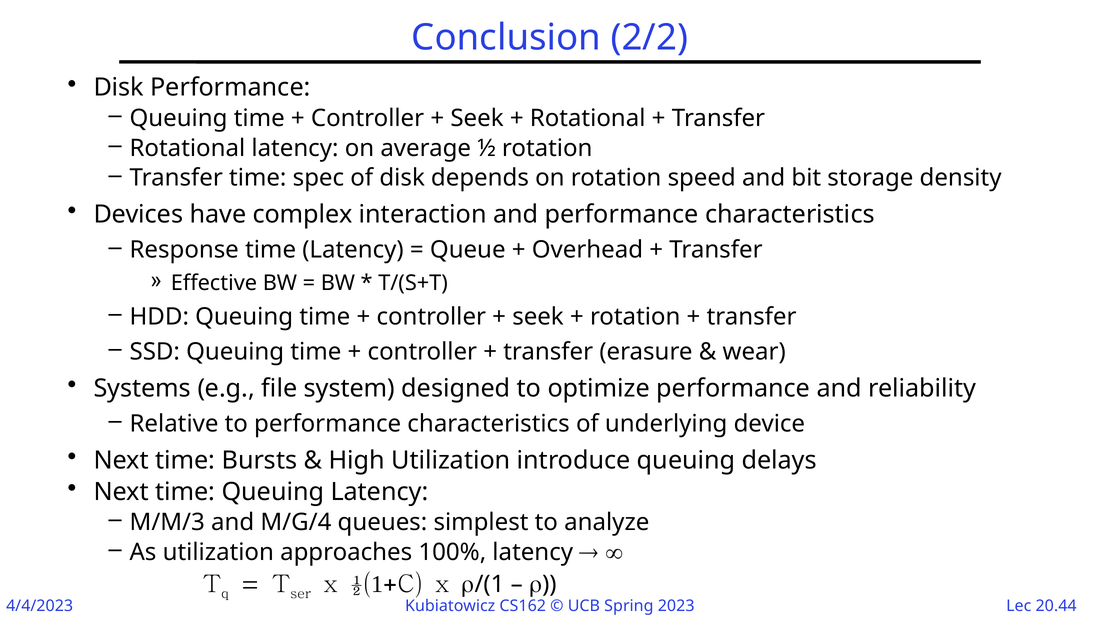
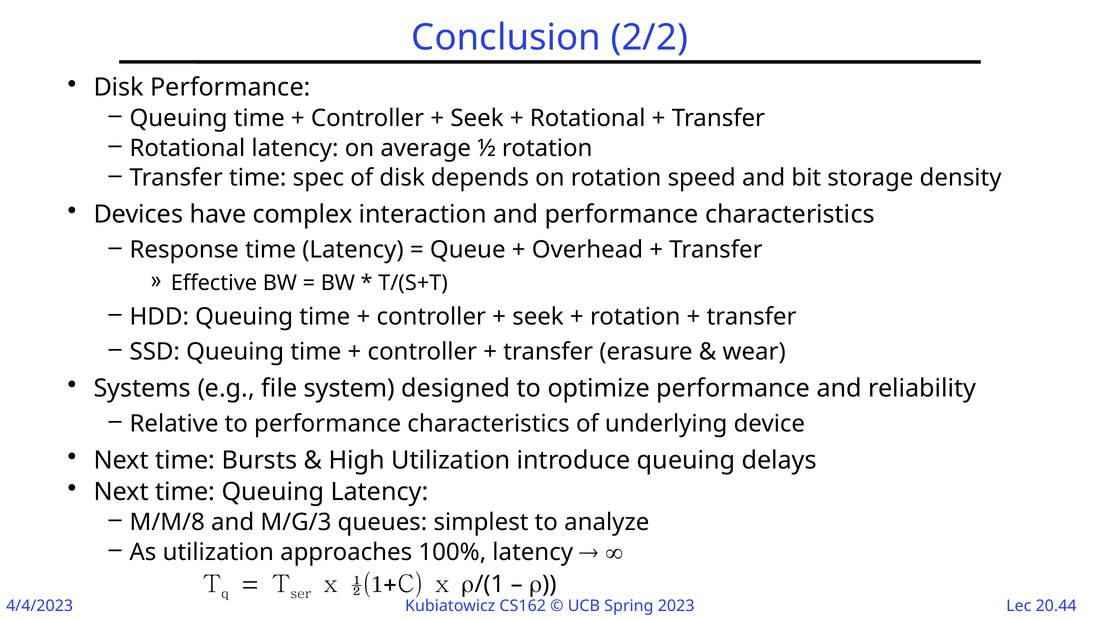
M/M/3: M/M/3 -> M/M/8
M/G/4: M/G/4 -> M/G/3
